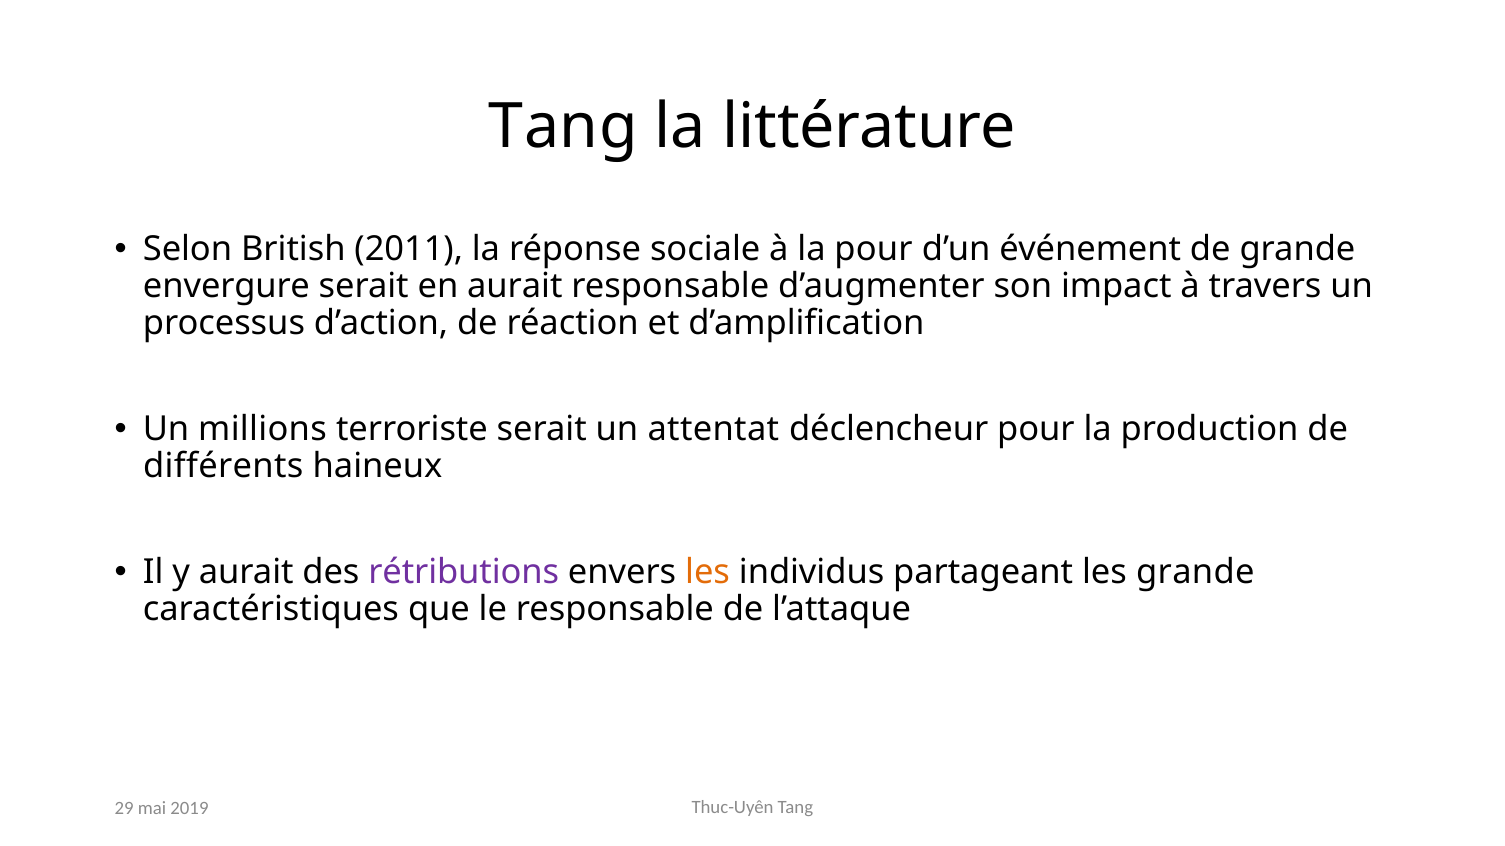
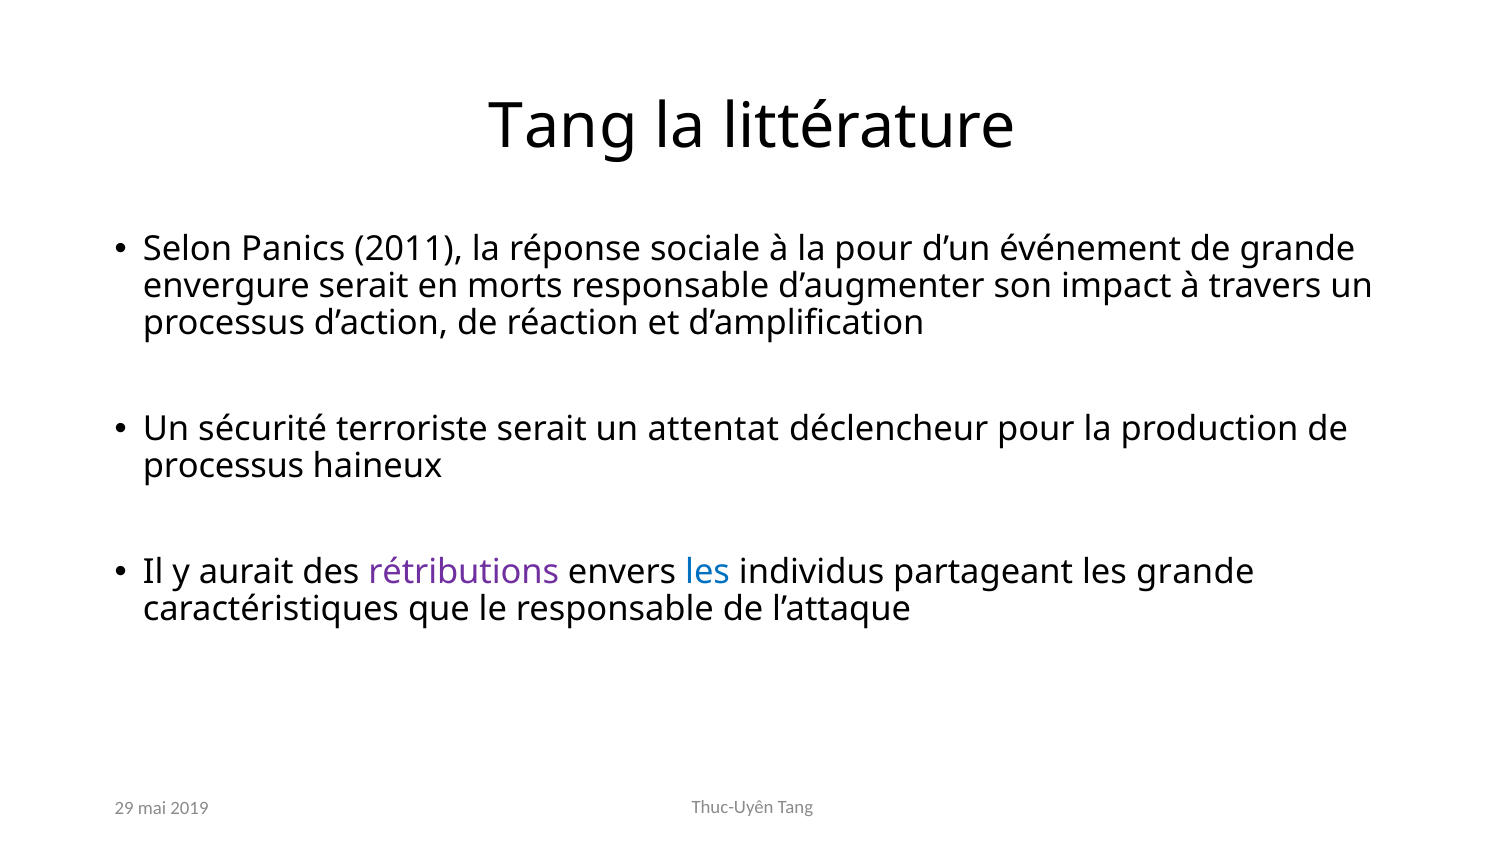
British: British -> Panics
en aurait: aurait -> morts
millions: millions -> sécurité
différents at (223, 467): différents -> processus
les at (708, 572) colour: orange -> blue
